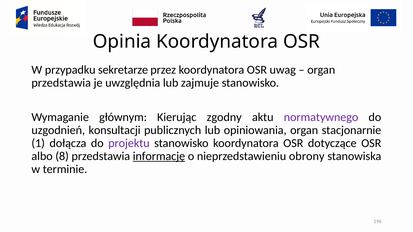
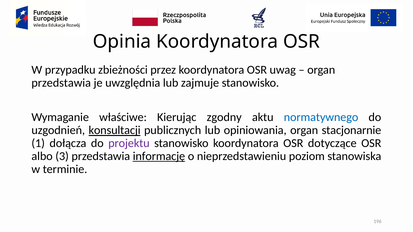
sekretarze: sekretarze -> zbieżności
głównym: głównym -> właściwe
normatywnego colour: purple -> blue
konsultacji underline: none -> present
8: 8 -> 3
obrony: obrony -> poziom
